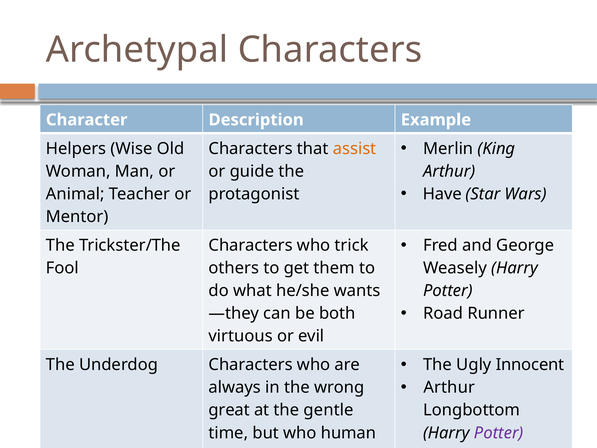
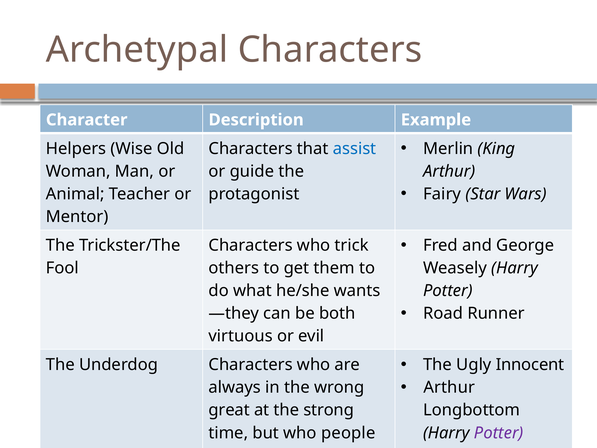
assist colour: orange -> blue
Have: Have -> Fairy
gentle: gentle -> strong
human: human -> people
